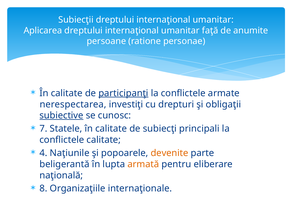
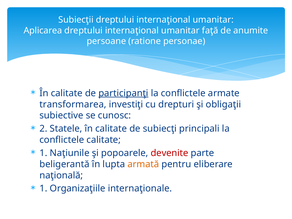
nerespectarea: nerespectarea -> transformarea
subiective underline: present -> none
7: 7 -> 2
4 at (43, 153): 4 -> 1
devenite colour: orange -> red
8 at (43, 188): 8 -> 1
